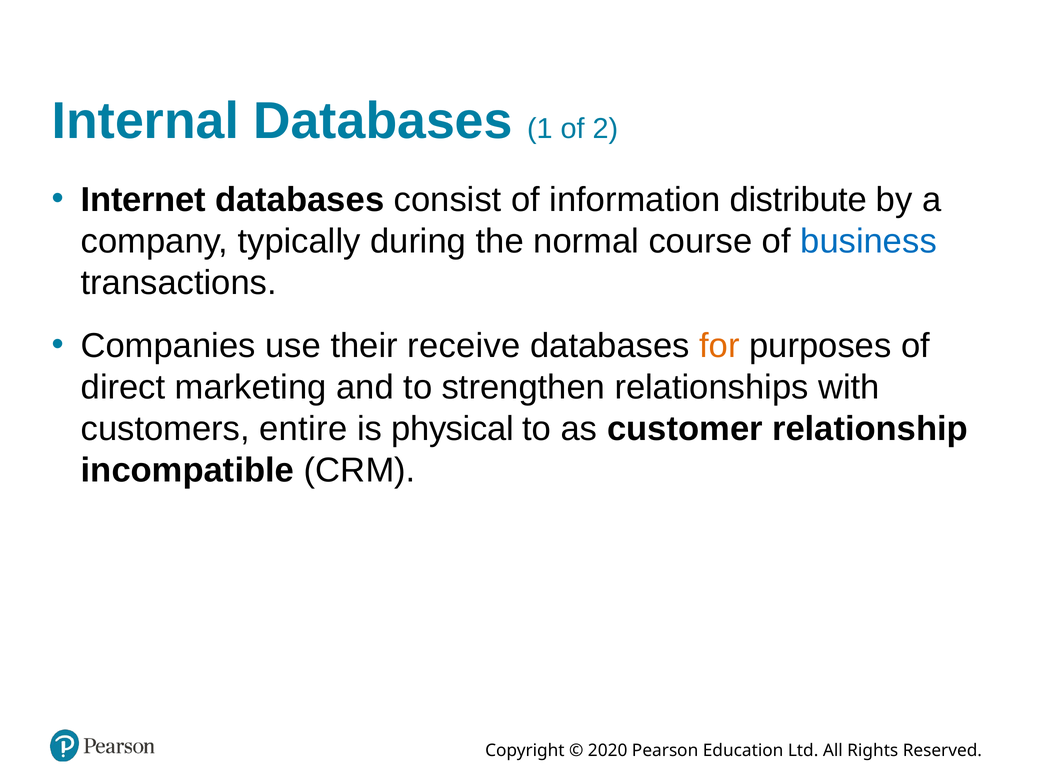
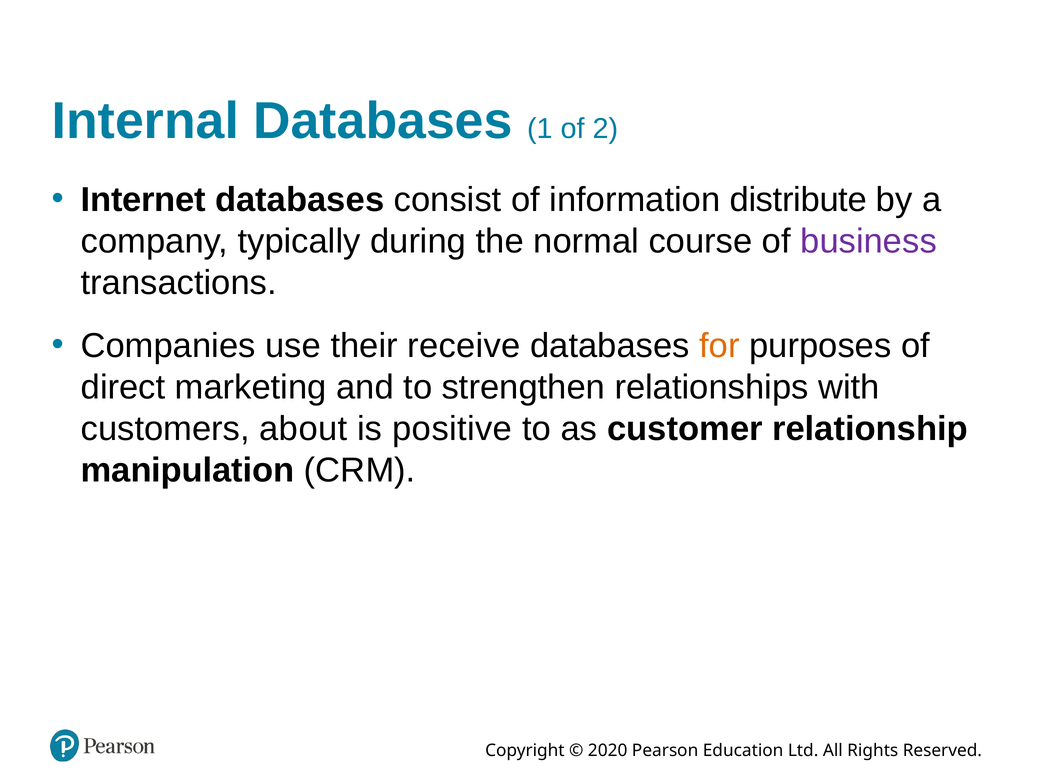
business colour: blue -> purple
entire: entire -> about
physical: physical -> positive
incompatible: incompatible -> manipulation
